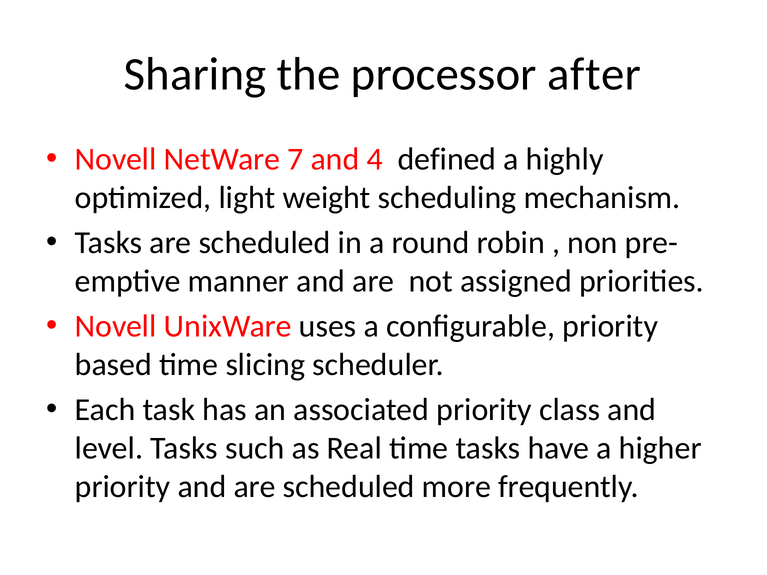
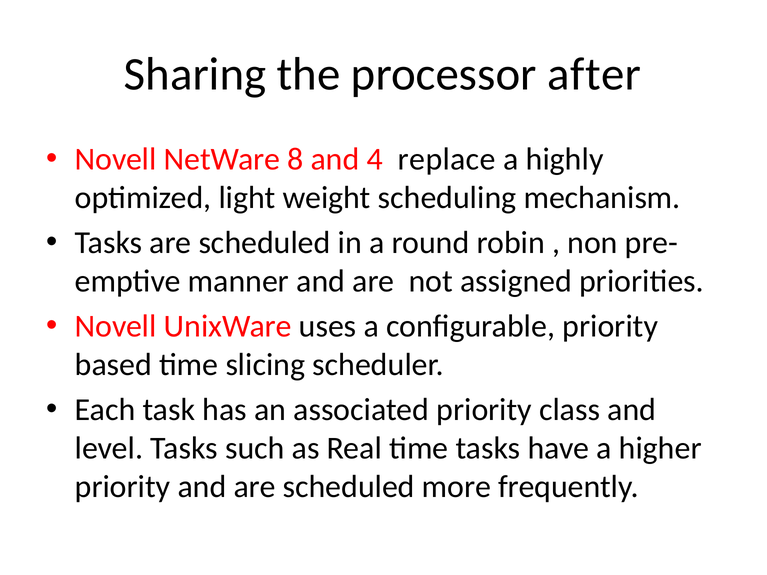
7: 7 -> 8
defined: defined -> replace
